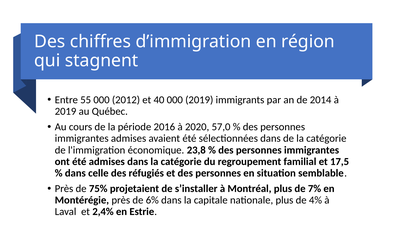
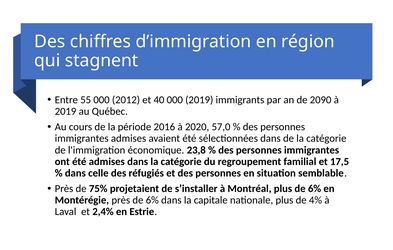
2014: 2014 -> 2090
plus de 7%: 7% -> 6%
